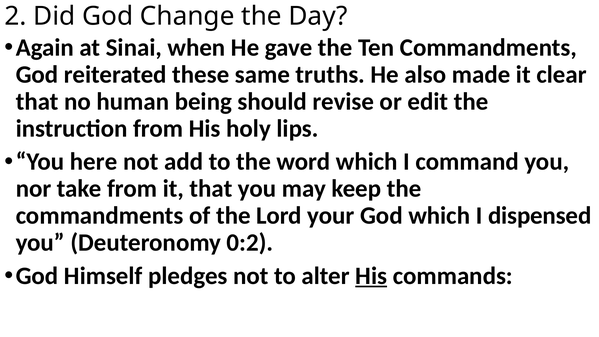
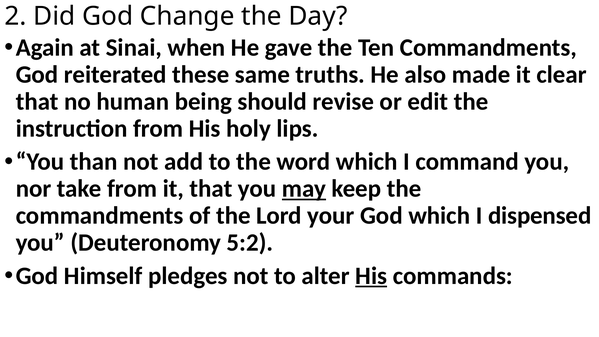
here: here -> than
may underline: none -> present
0:2: 0:2 -> 5:2
